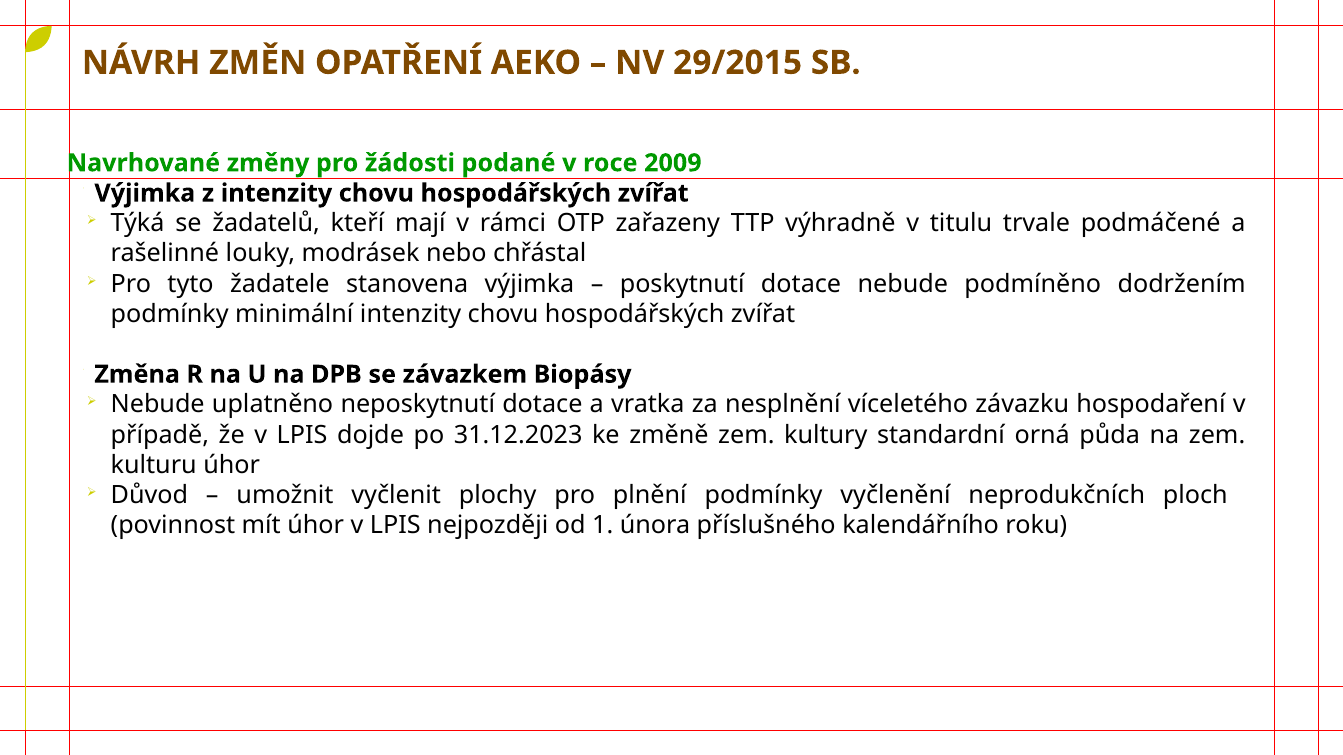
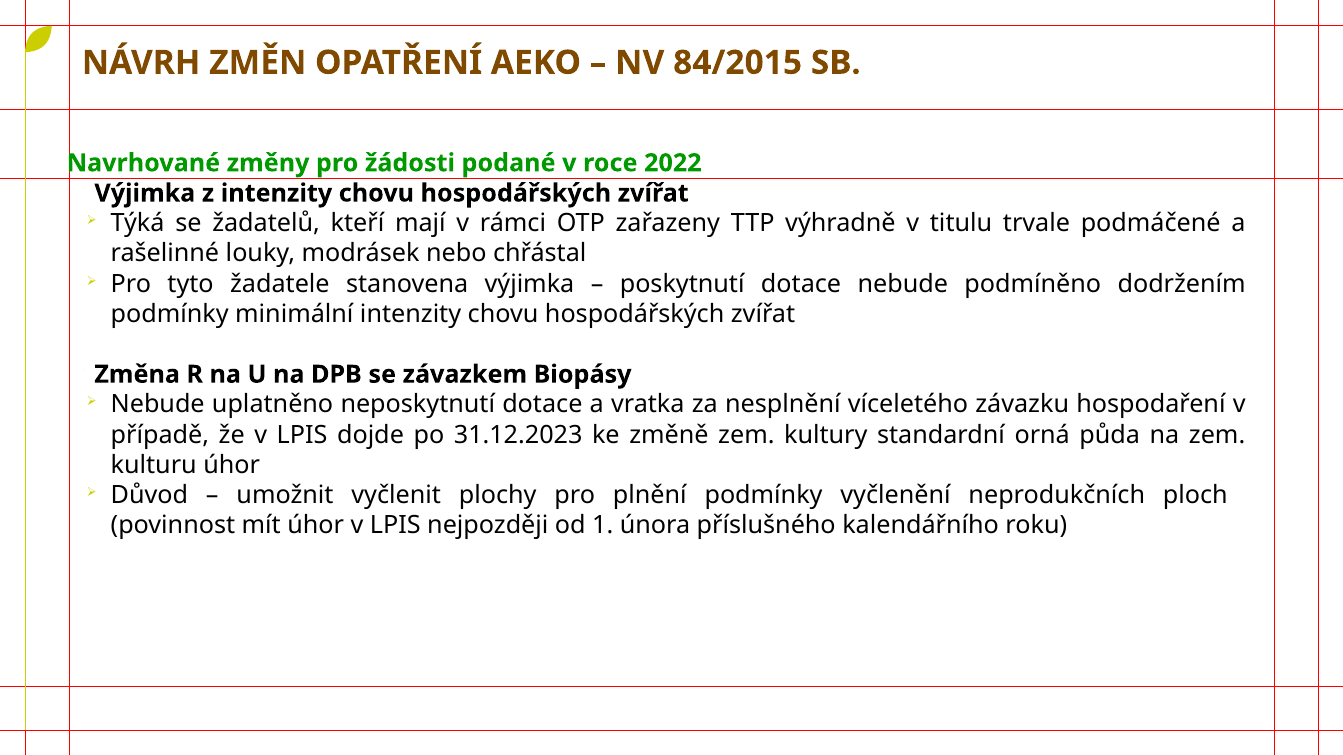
29/2015: 29/2015 -> 84/2015
2009: 2009 -> 2022
